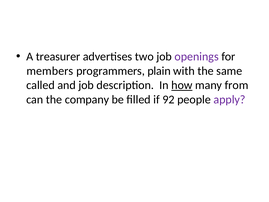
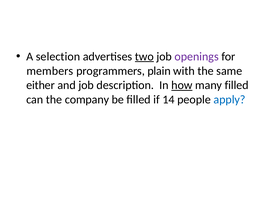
treasurer: treasurer -> selection
two underline: none -> present
called: called -> either
many from: from -> filled
92: 92 -> 14
apply colour: purple -> blue
